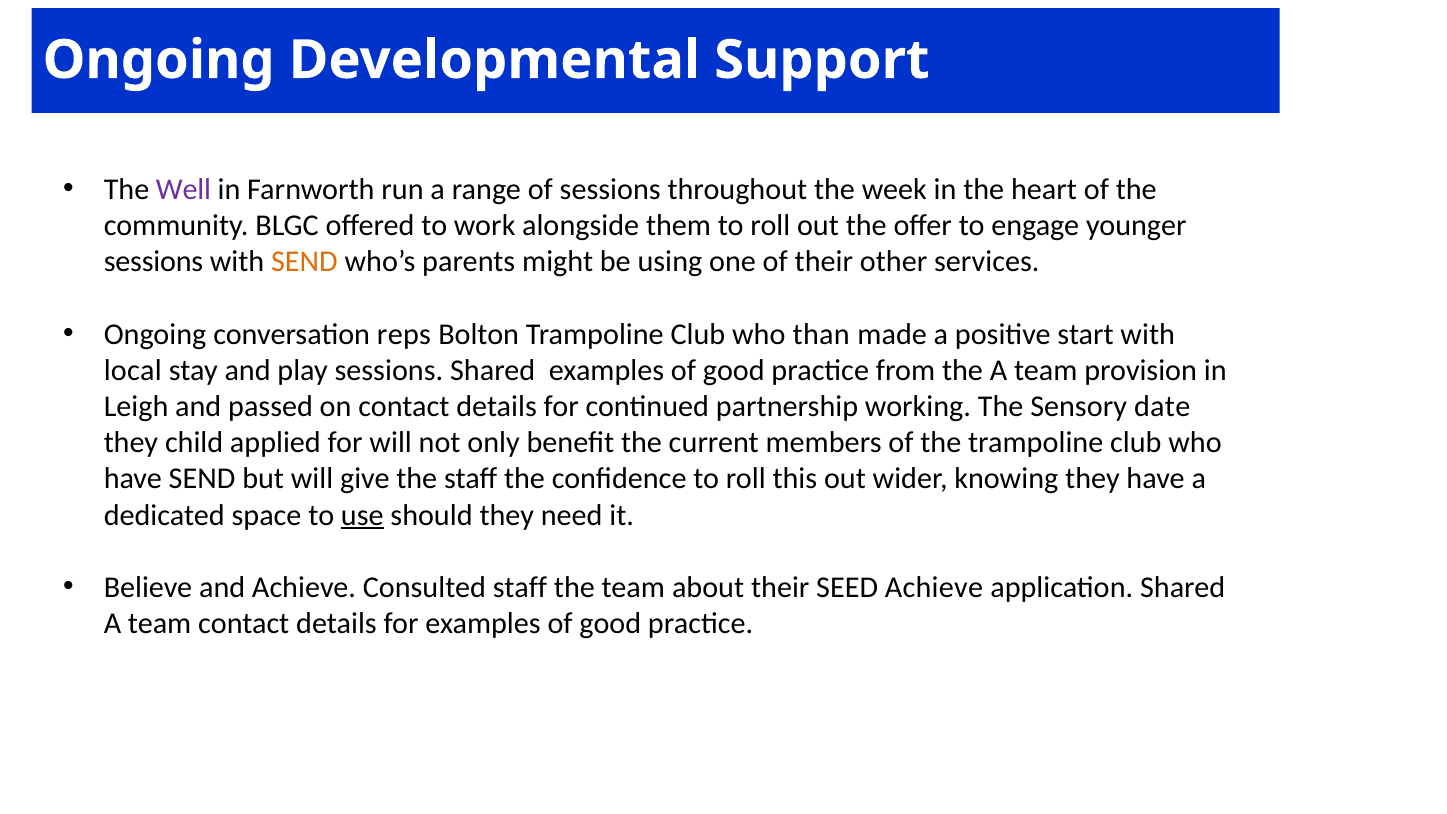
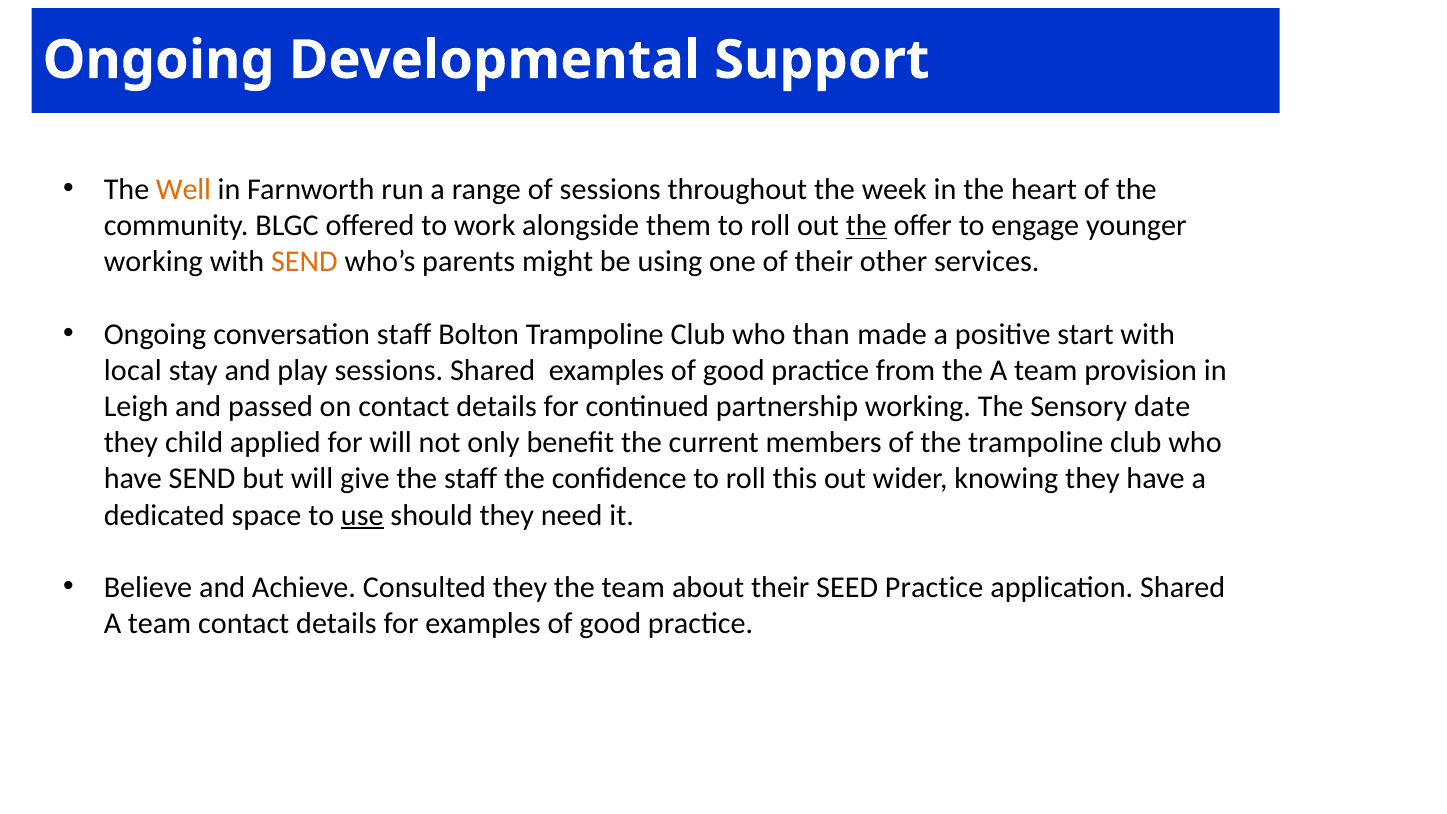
Well colour: purple -> orange
the at (866, 226) underline: none -> present
sessions at (154, 262): sessions -> working
conversation reps: reps -> staff
Consulted staff: staff -> they
SEED Achieve: Achieve -> Practice
